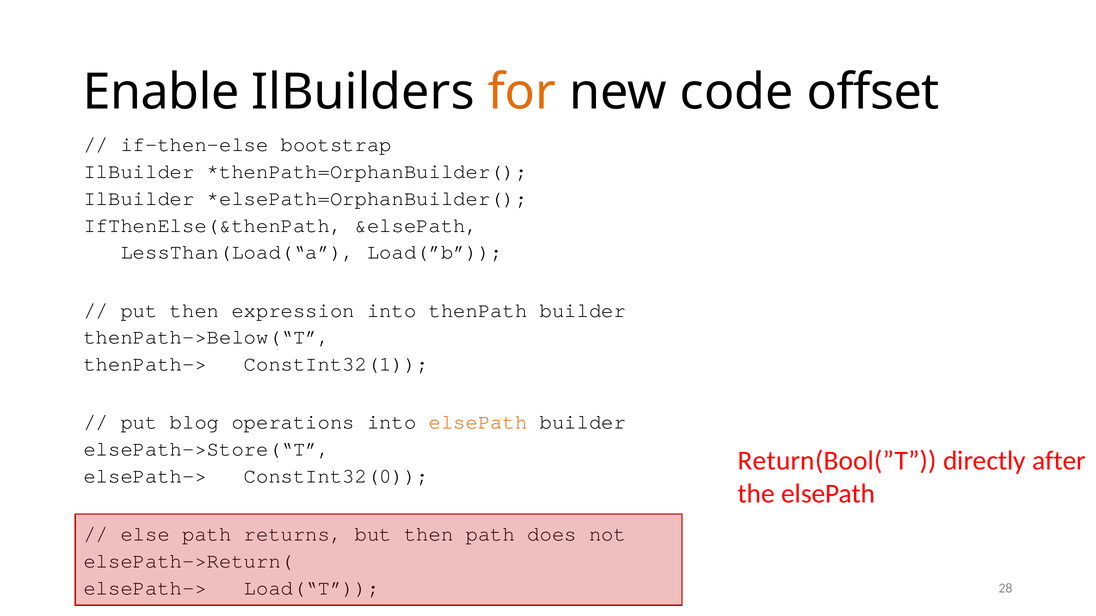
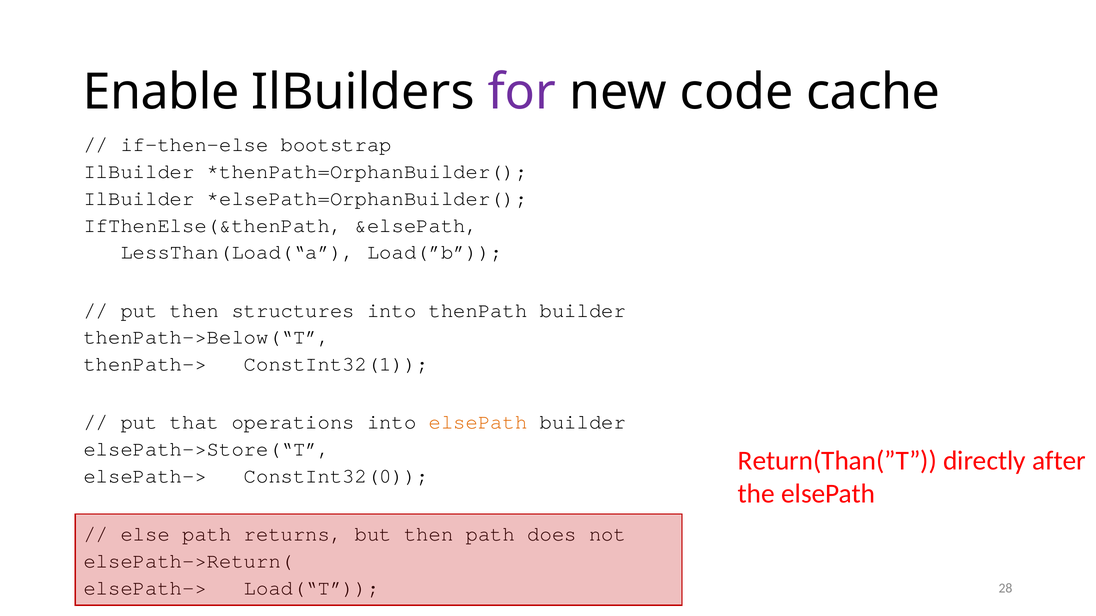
for colour: orange -> purple
offset: offset -> cache
expression: expression -> structures
blog: blog -> that
Return(Bool(”T: Return(Bool(”T -> Return(Than(”T
